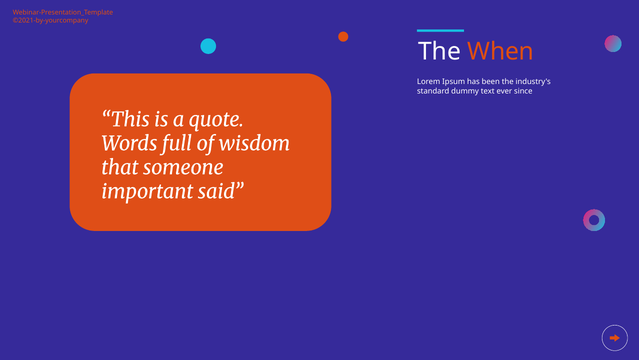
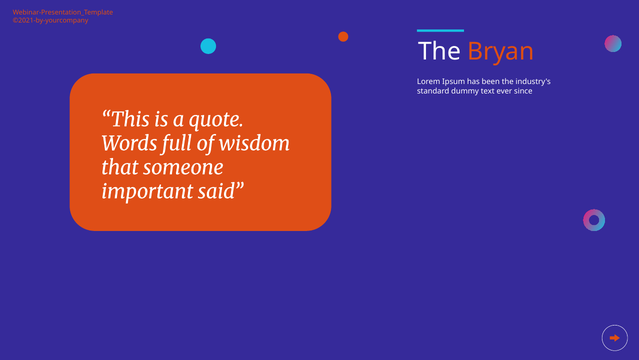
When: When -> Bryan
